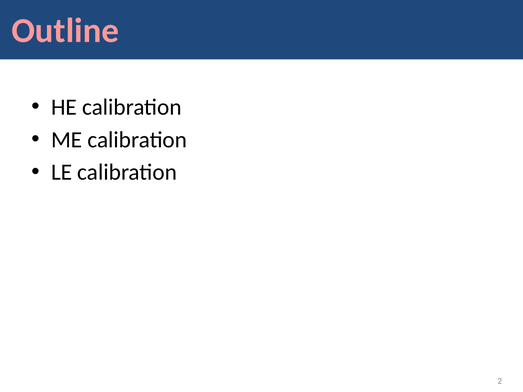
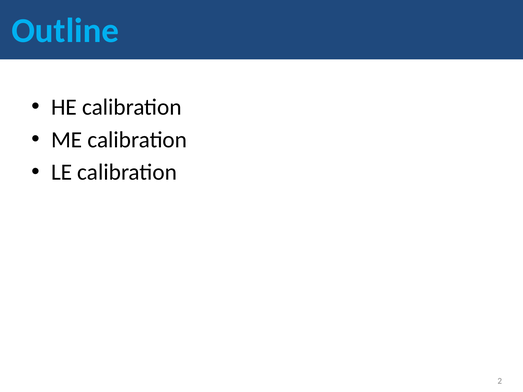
Outline colour: pink -> light blue
